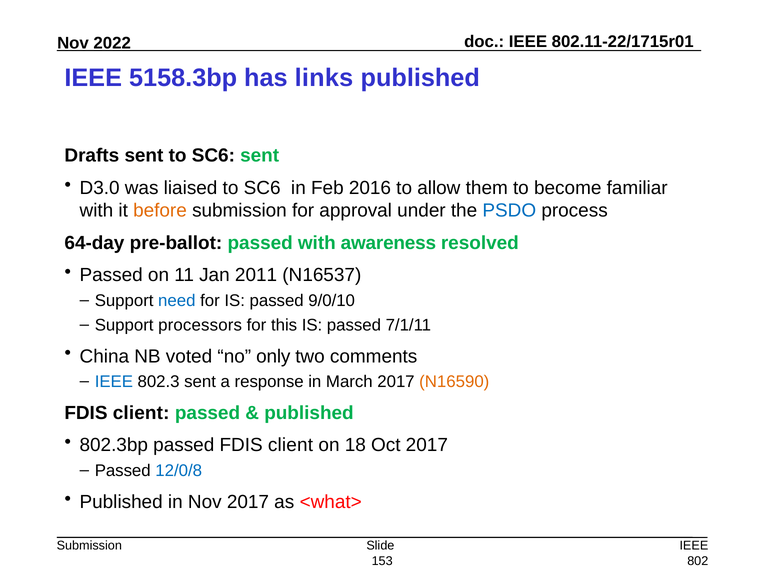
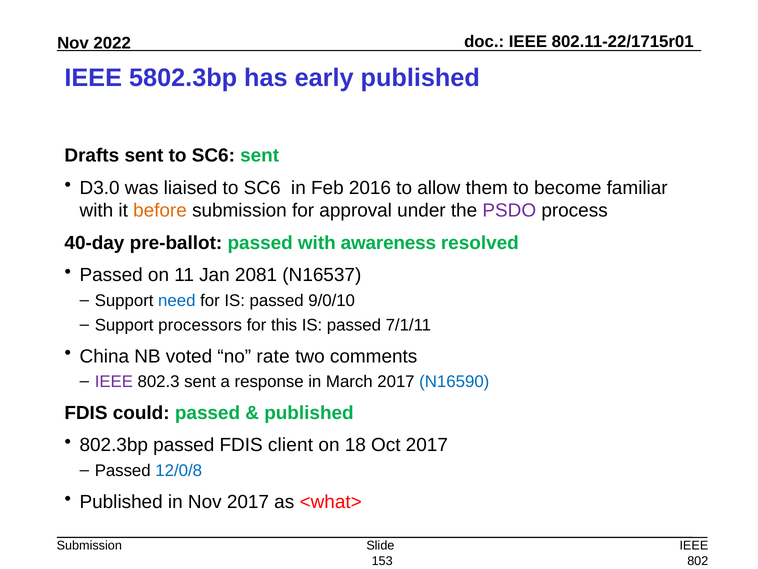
5158.3bp: 5158.3bp -> 5802.3bp
links: links -> early
PSDO colour: blue -> purple
64-day: 64-day -> 40-day
2011: 2011 -> 2081
only: only -> rate
IEEE at (114, 382) colour: blue -> purple
N16590 colour: orange -> blue
client at (141, 413): client -> could
